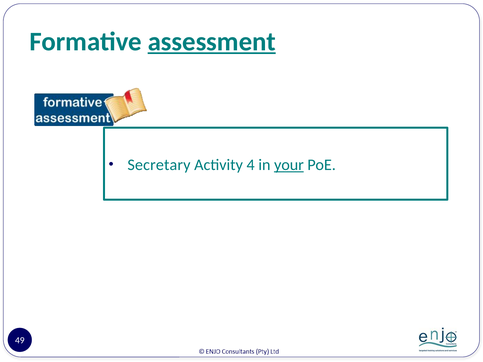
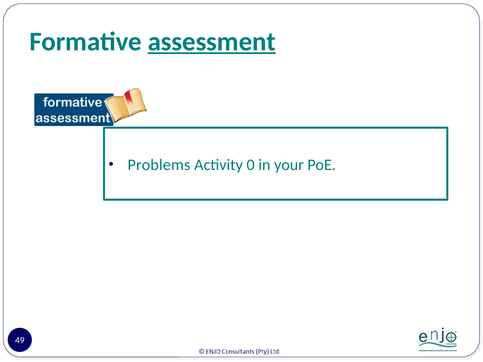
Secretary: Secretary -> Problems
4: 4 -> 0
your underline: present -> none
